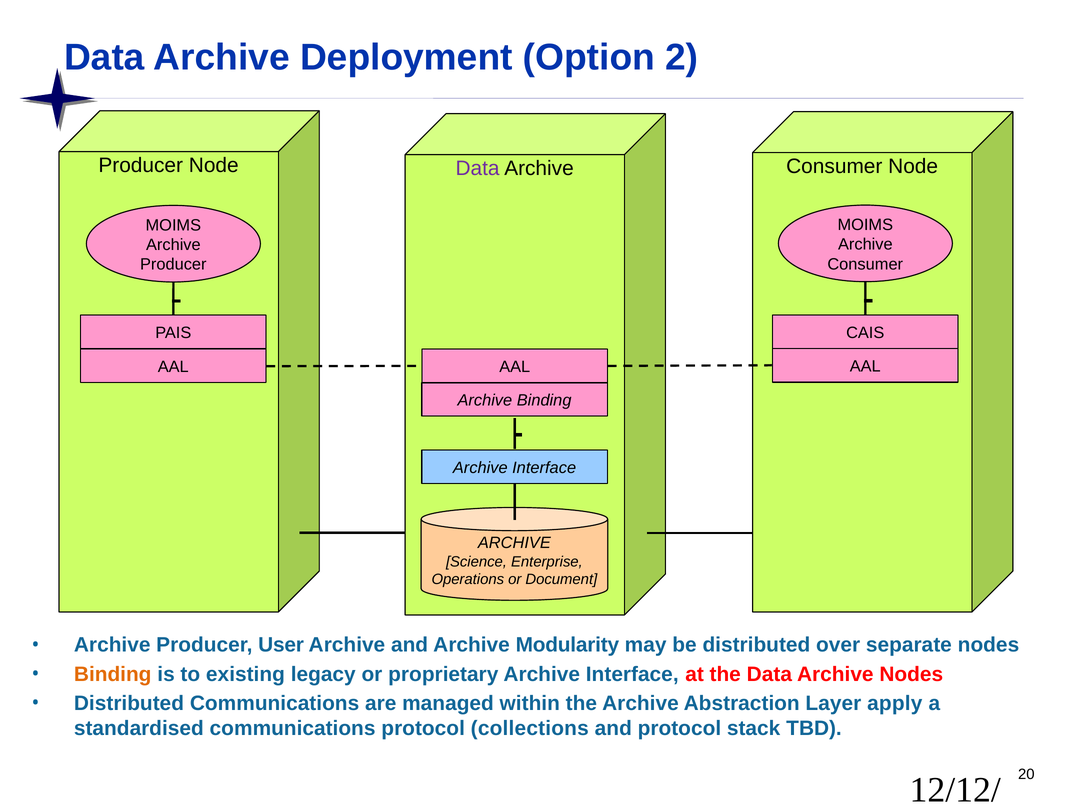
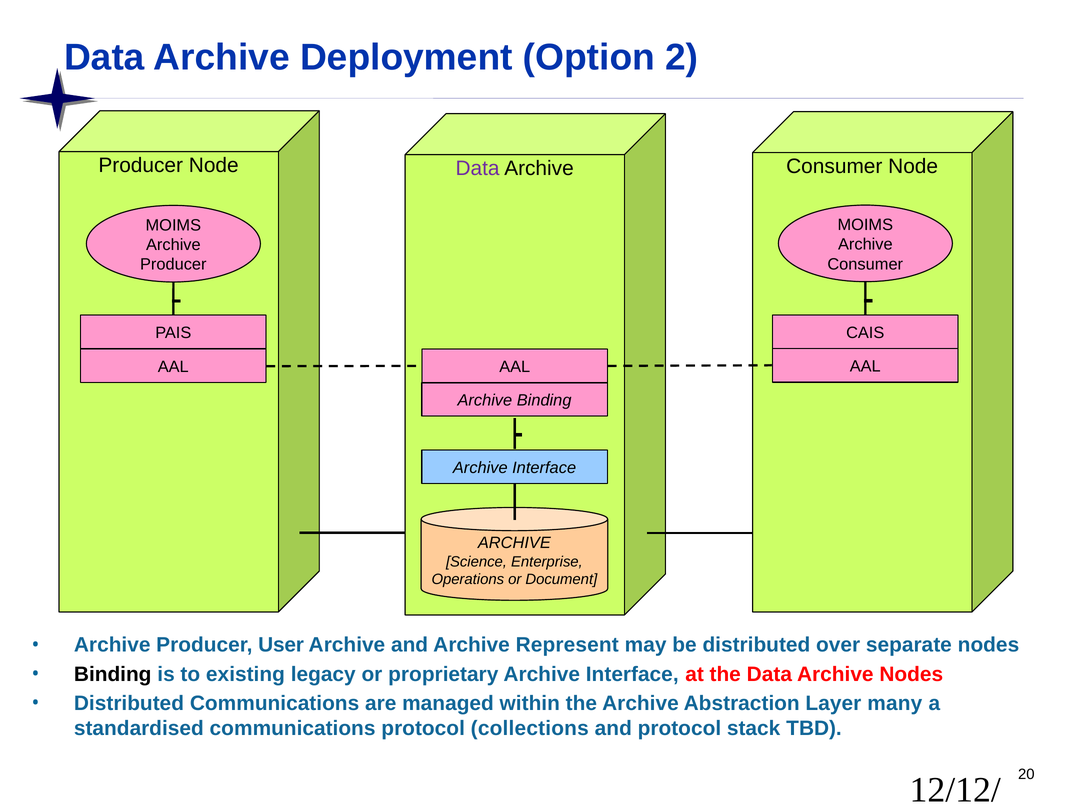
Modularity: Modularity -> Represent
Binding at (113, 674) colour: orange -> black
apply: apply -> many
